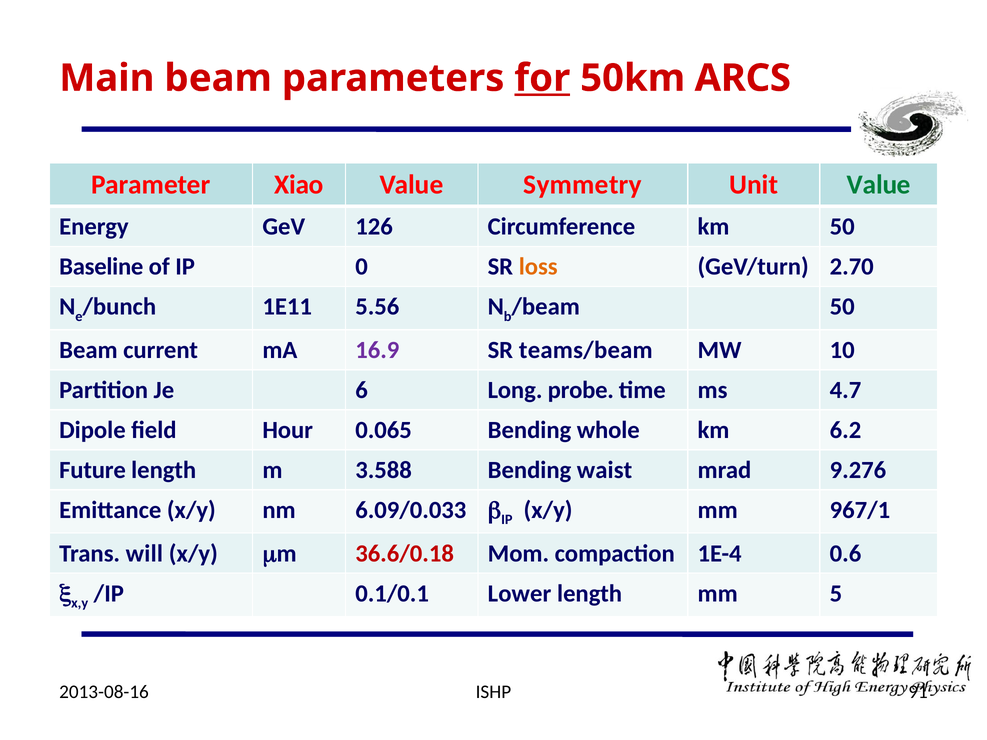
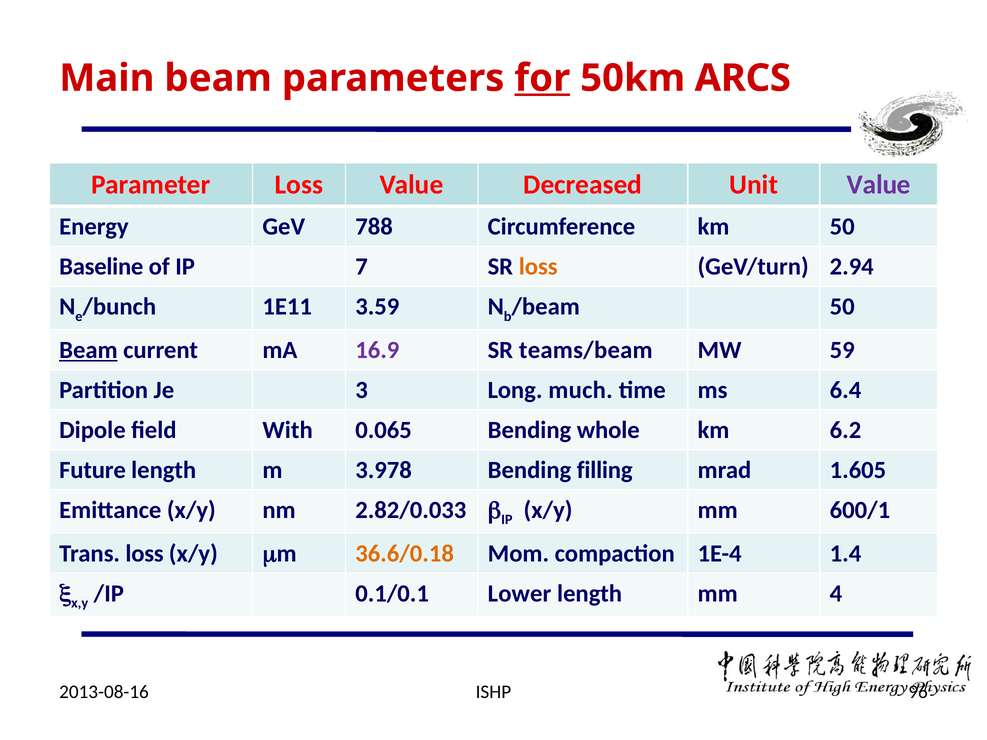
Parameter Xiao: Xiao -> Loss
Symmetry: Symmetry -> Decreased
Value at (879, 185) colour: green -> purple
126: 126 -> 788
0: 0 -> 7
2.70: 2.70 -> 2.94
5.56: 5.56 -> 3.59
Beam at (88, 350) underline: none -> present
10: 10 -> 59
6: 6 -> 3
probe: probe -> much
4.7: 4.7 -> 6.4
Hour: Hour -> With
3.588: 3.588 -> 3.978
waist: waist -> filling
9.276: 9.276 -> 1.605
6.09/0.033: 6.09/0.033 -> 2.82/0.033
967/1: 967/1 -> 600/1
Trans will: will -> loss
36.6/0.18 colour: red -> orange
0.6: 0.6 -> 1.4
5: 5 -> 4
91: 91 -> 96
